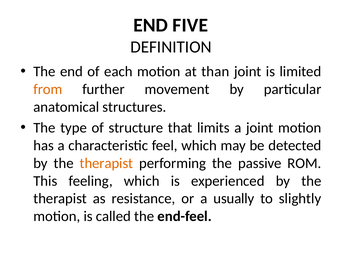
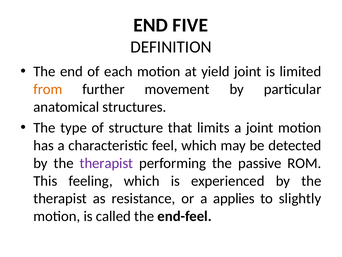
than: than -> yield
therapist at (106, 163) colour: orange -> purple
usually: usually -> applies
